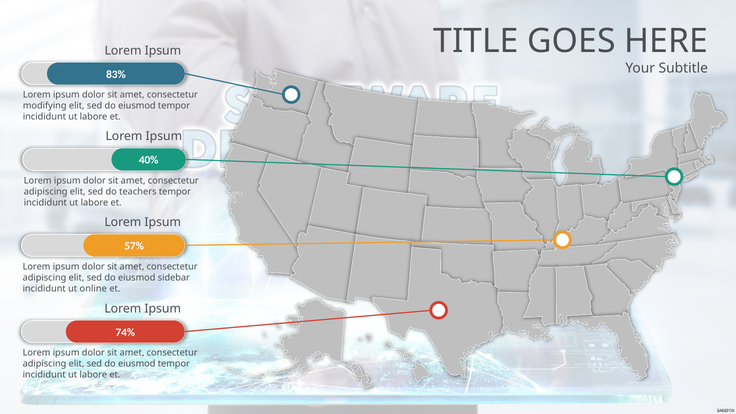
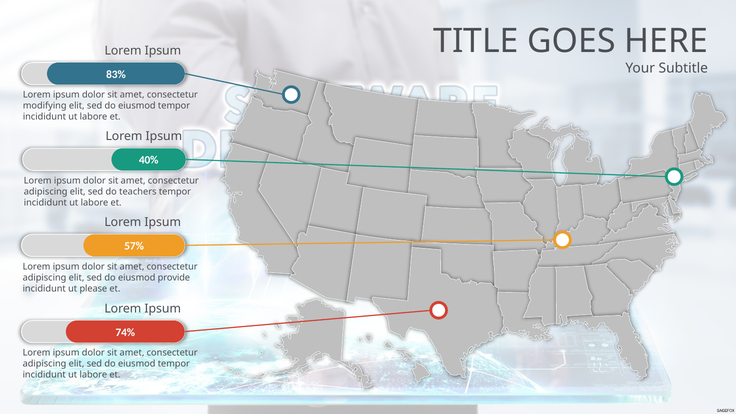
sidebar: sidebar -> provide
online: online -> please
